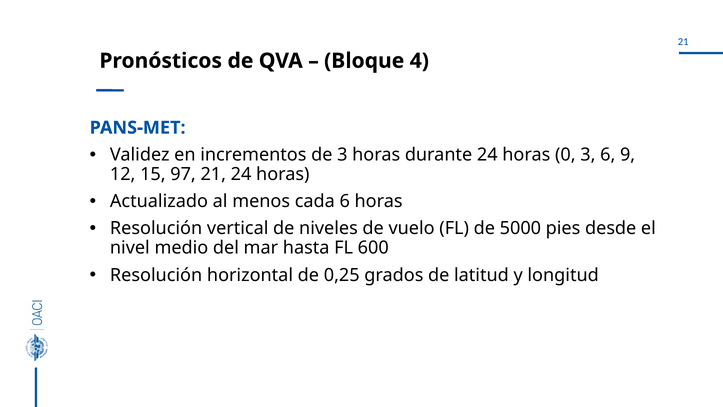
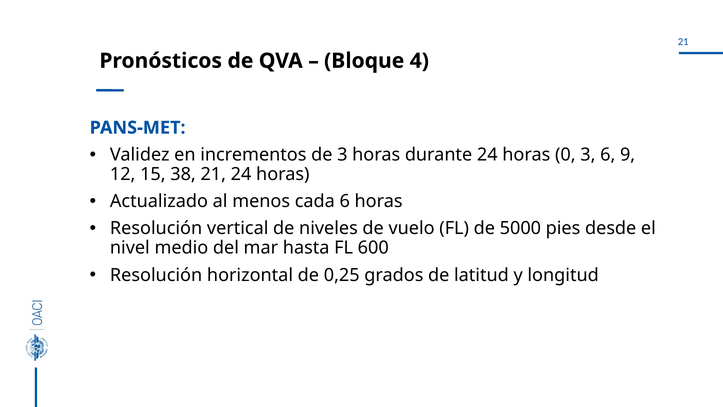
97: 97 -> 38
